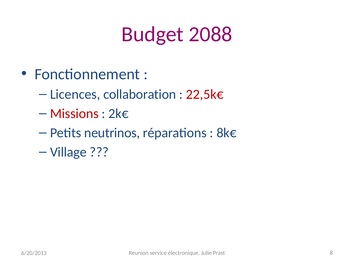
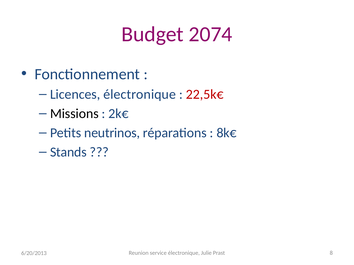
2088: 2088 -> 2074
Licences collaboration: collaboration -> électronique
Missions colour: red -> black
Village: Village -> Stands
